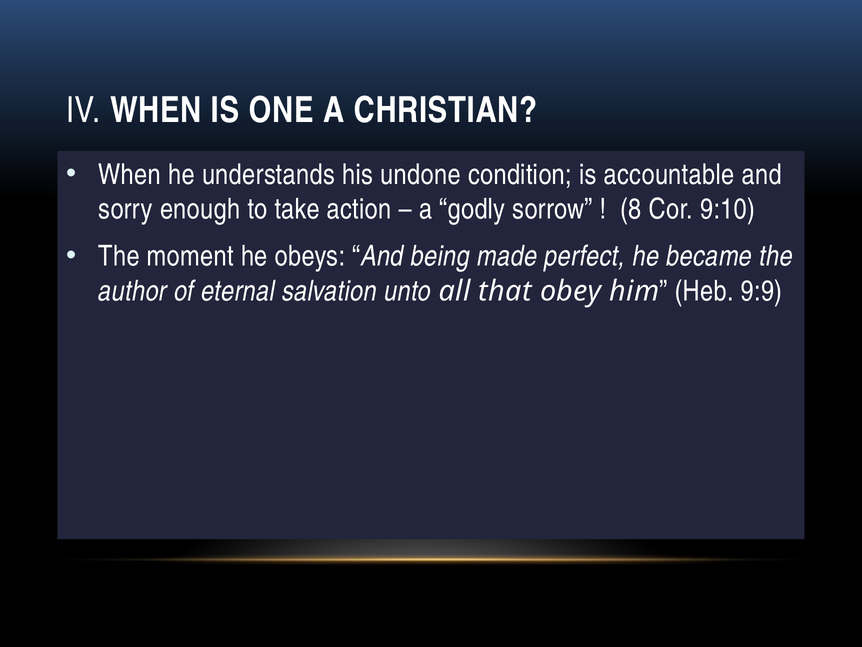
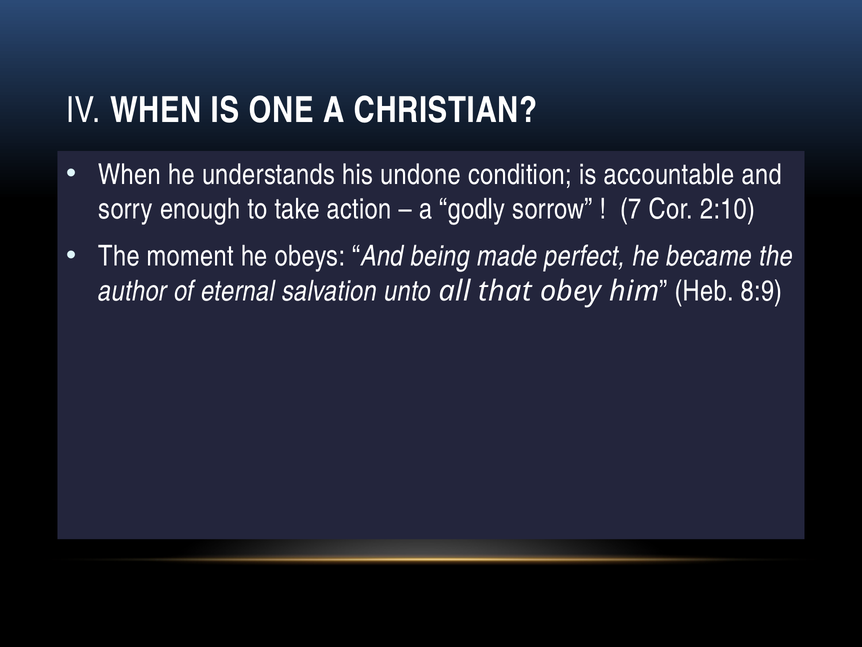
8: 8 -> 7
9:10: 9:10 -> 2:10
9:9: 9:9 -> 8:9
